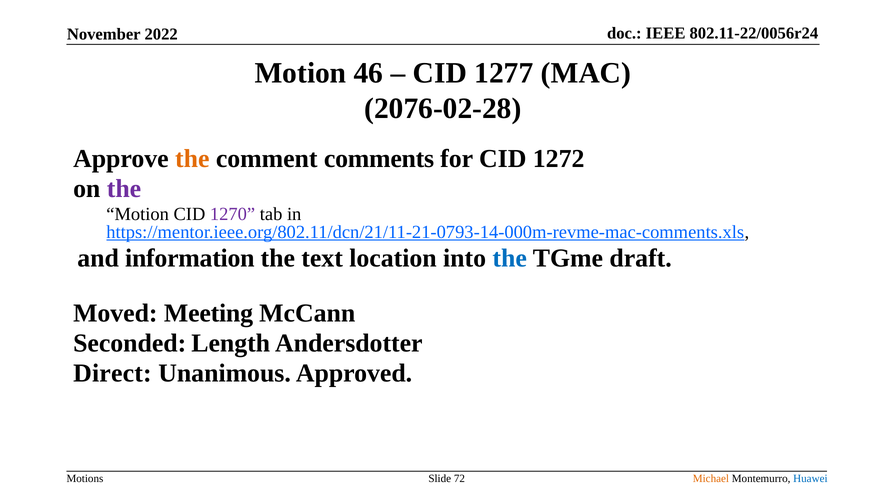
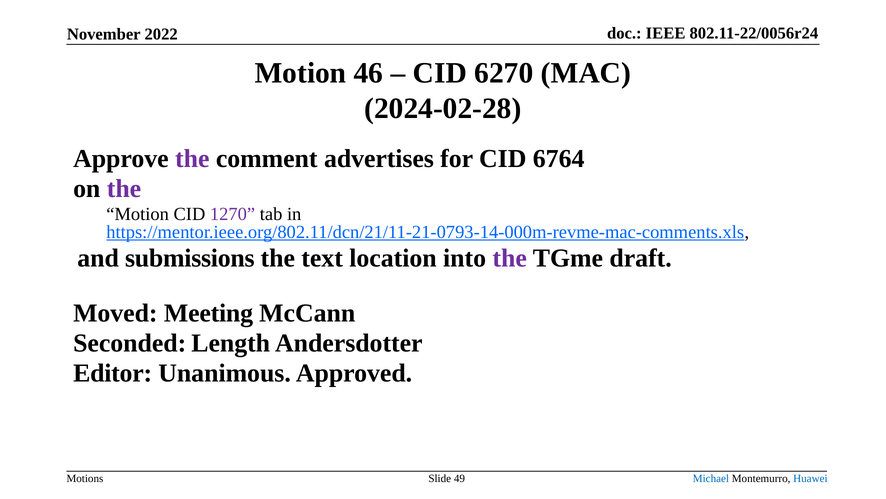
1277: 1277 -> 6270
2076-02-28: 2076-02-28 -> 2024-02-28
the at (192, 159) colour: orange -> purple
comments: comments -> advertises
1272: 1272 -> 6764
information: information -> submissions
the at (510, 258) colour: blue -> purple
Direct: Direct -> Editor
72: 72 -> 49
Michael colour: orange -> blue
